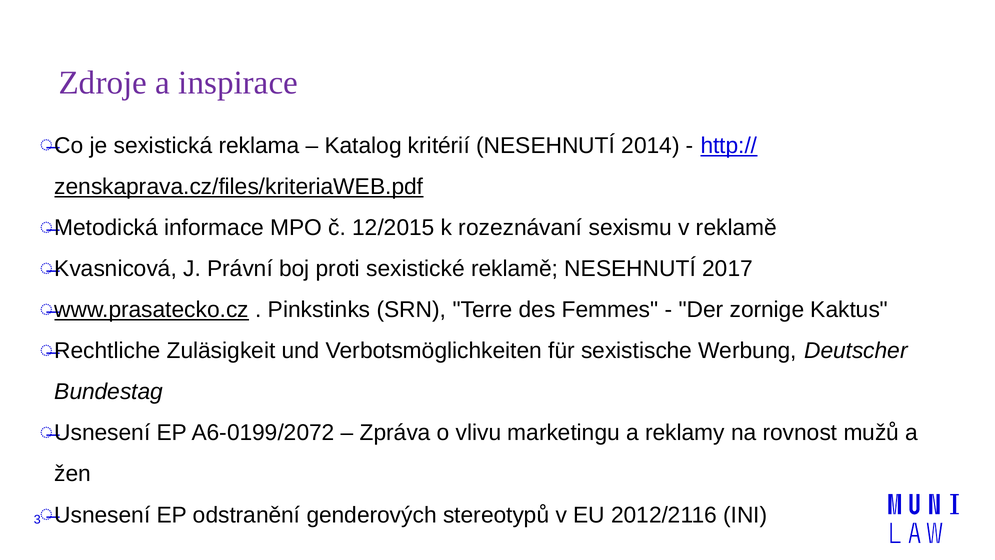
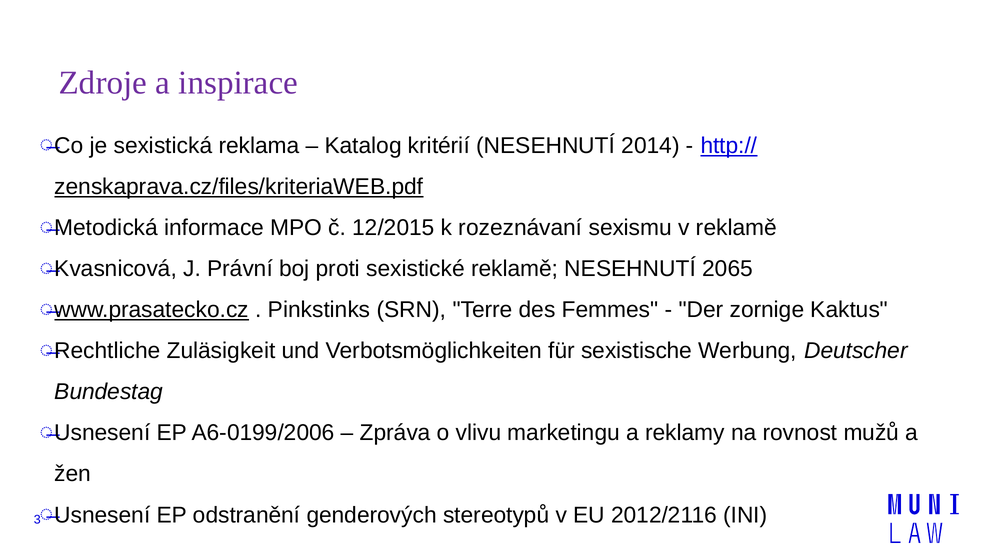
2017: 2017 -> 2065
A6-0199/2072: A6-0199/2072 -> A6-0199/2006
